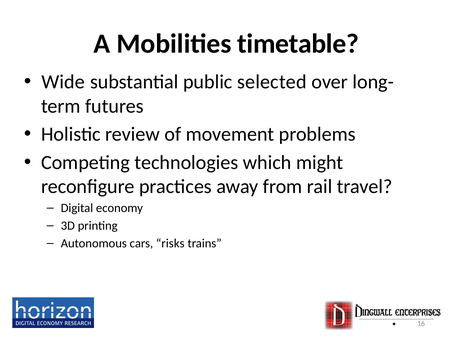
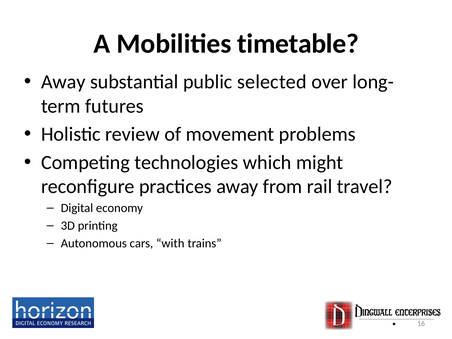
Wide at (63, 82): Wide -> Away
risks: risks -> with
